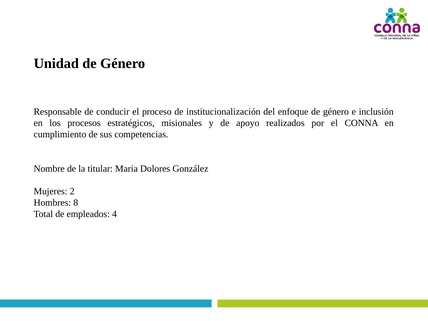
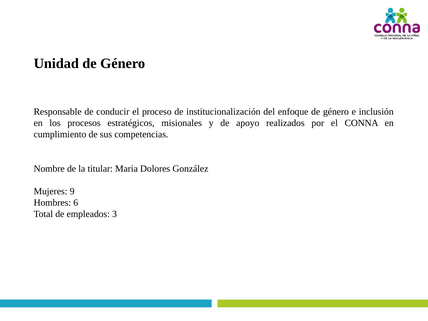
2: 2 -> 9
8: 8 -> 6
4: 4 -> 3
